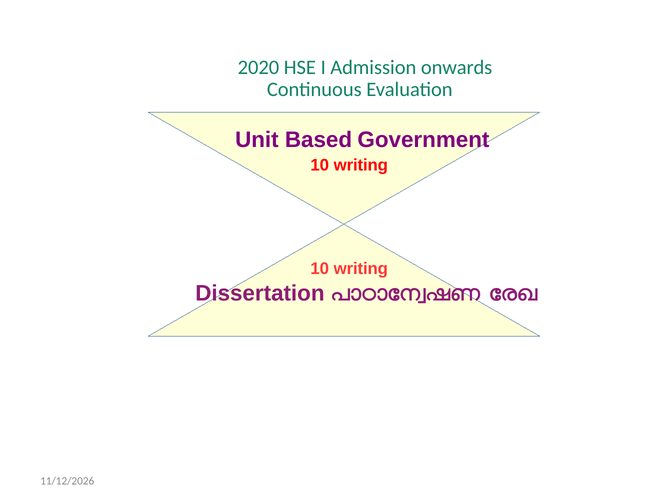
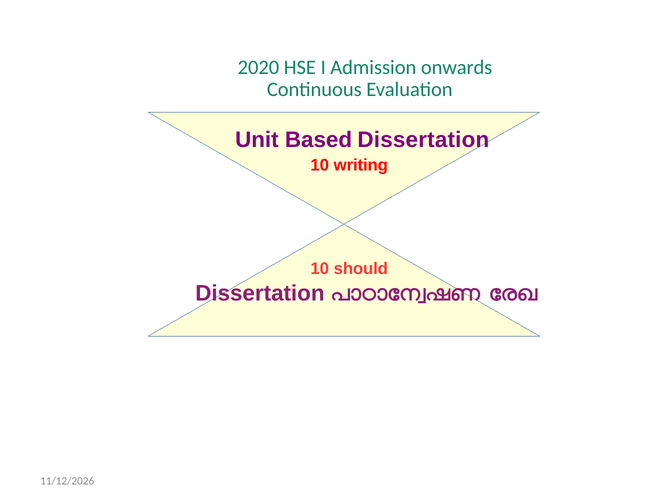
Based Government: Government -> Dissertation
writing at (361, 269): writing -> should
